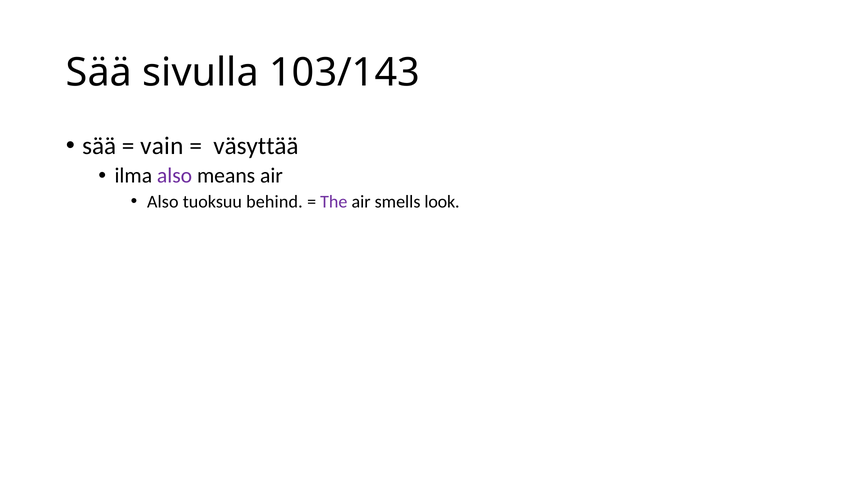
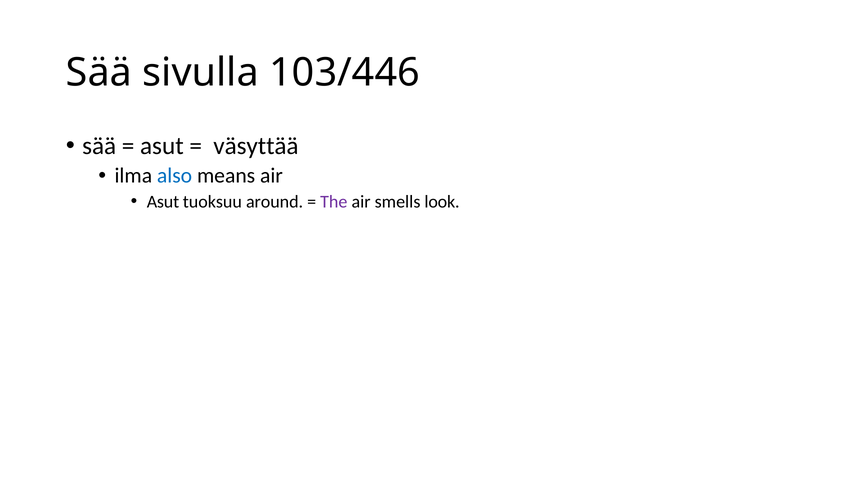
103/143: 103/143 -> 103/446
vain at (162, 146): vain -> asut
also at (175, 176) colour: purple -> blue
Also at (163, 202): Also -> Asut
behind: behind -> around
